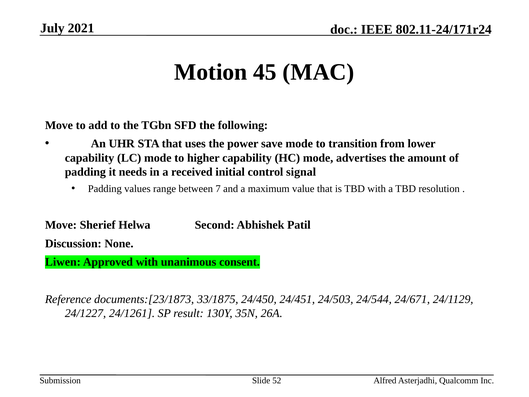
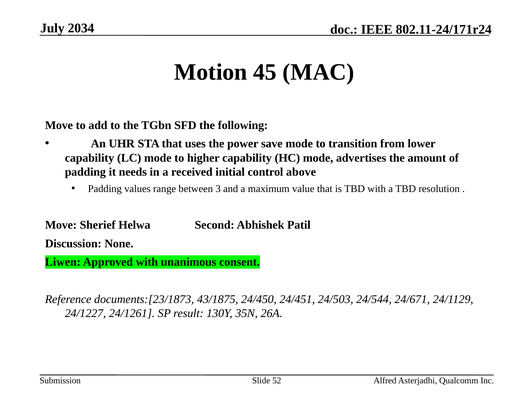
2021: 2021 -> 2034
signal: signal -> above
7: 7 -> 3
33/1875: 33/1875 -> 43/1875
